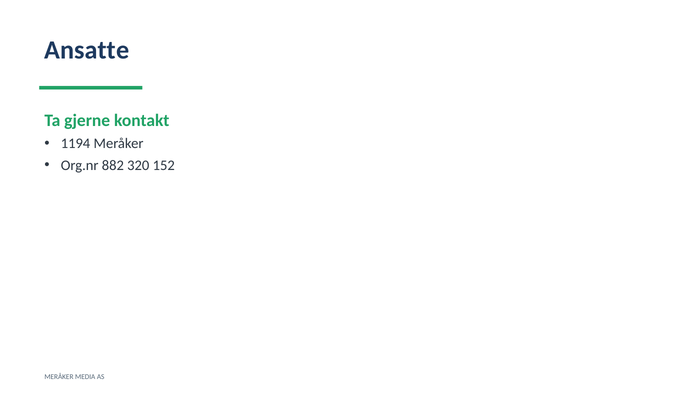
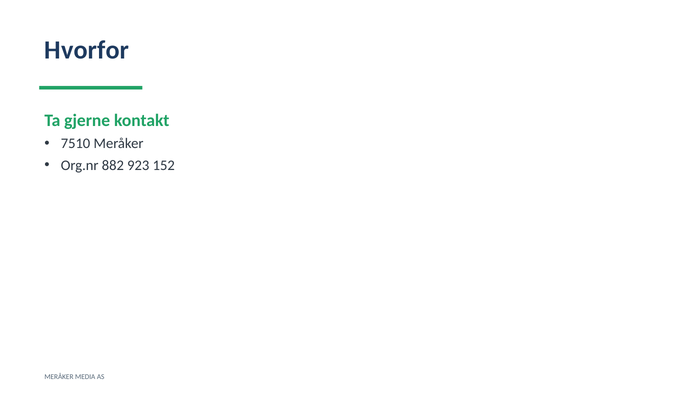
Ansatte: Ansatte -> Hvorfor
1194: 1194 -> 7510
320: 320 -> 923
